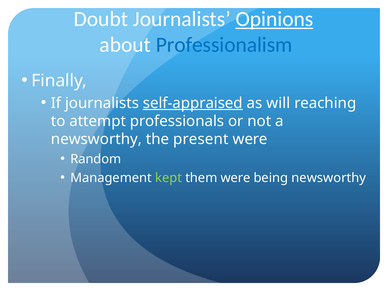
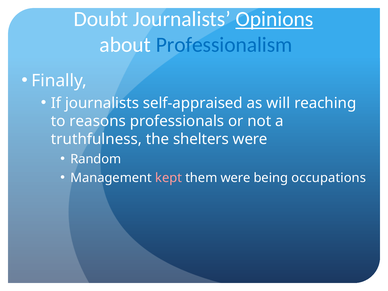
self-appraised underline: present -> none
attempt: attempt -> reasons
newsworthy at (96, 139): newsworthy -> truthfulness
present: present -> shelters
kept colour: light green -> pink
being newsworthy: newsworthy -> occupations
